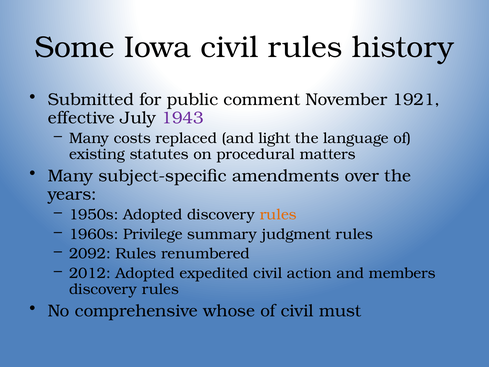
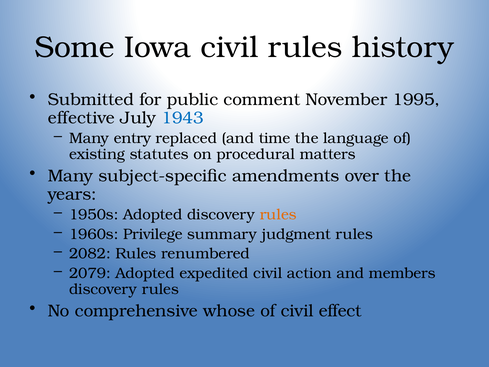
1921: 1921 -> 1995
1943 colour: purple -> blue
costs: costs -> entry
light: light -> time
2092: 2092 -> 2082
2012: 2012 -> 2079
must: must -> effect
